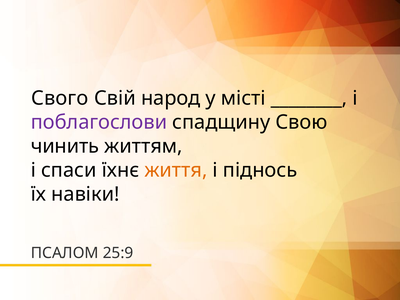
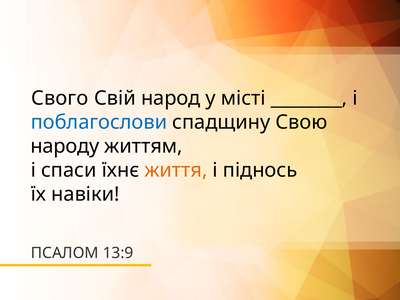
поблагослови colour: purple -> blue
чинить: чинить -> народу
25:9: 25:9 -> 13:9
